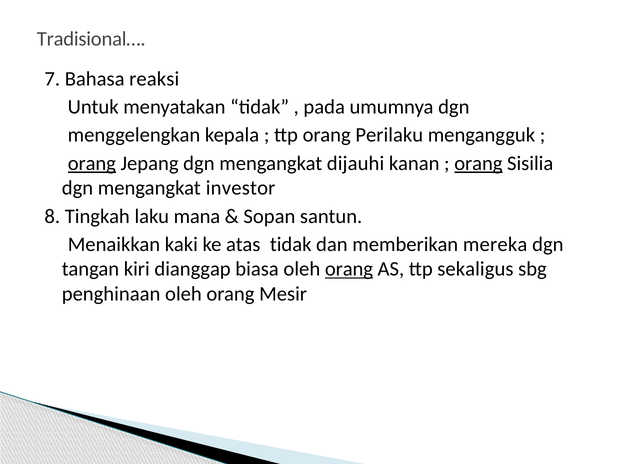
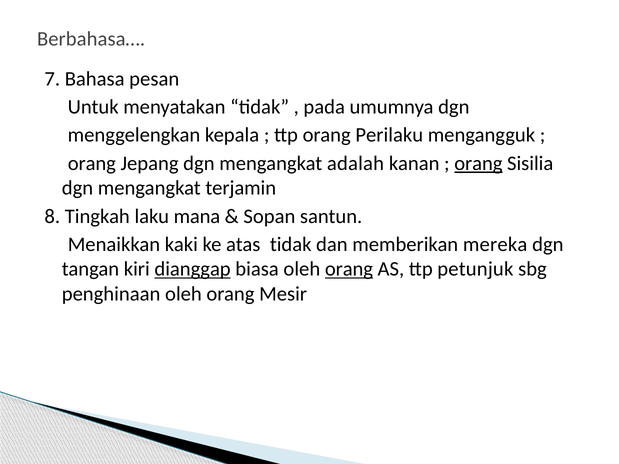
Tradisional…: Tradisional… -> Berbahasa…
reaksi: reaksi -> pesan
orang at (92, 163) underline: present -> none
dijauhi: dijauhi -> adalah
investor: investor -> terjamin
dianggap underline: none -> present
sekaligus: sekaligus -> petunjuk
